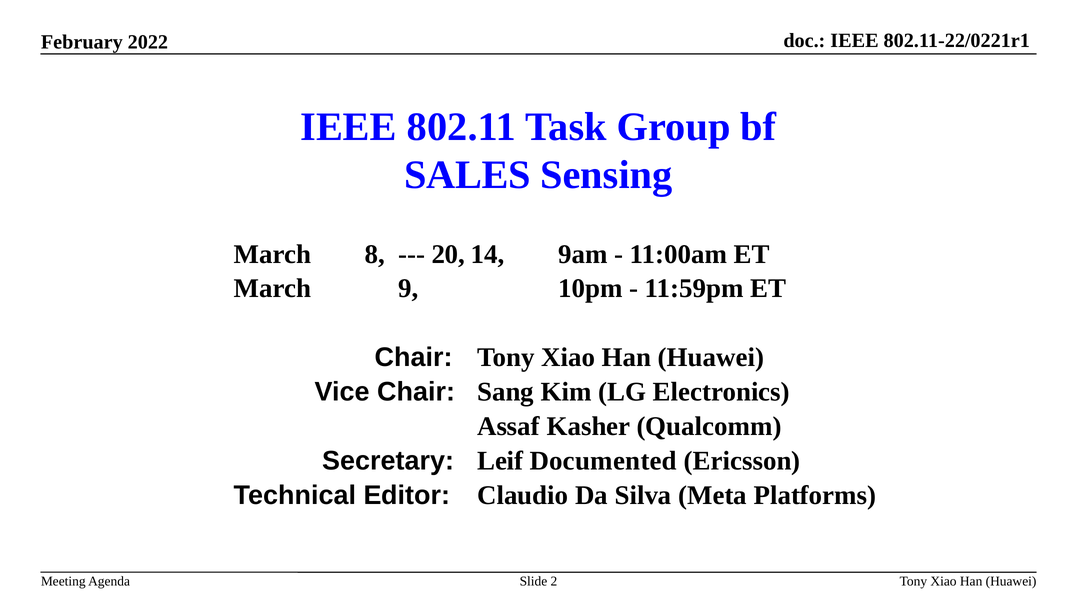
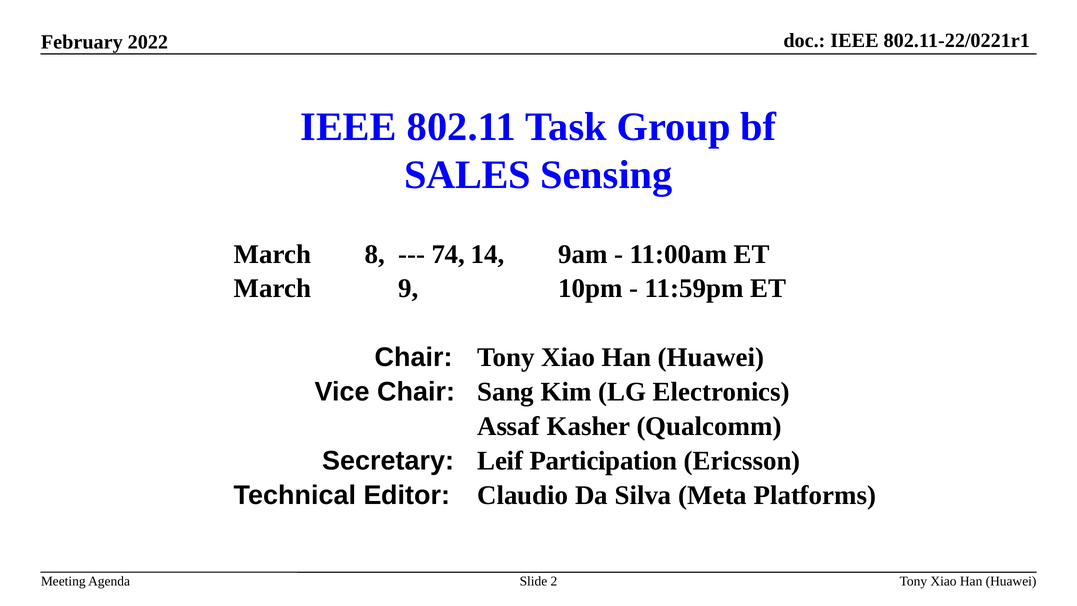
20: 20 -> 74
Documented: Documented -> Participation
